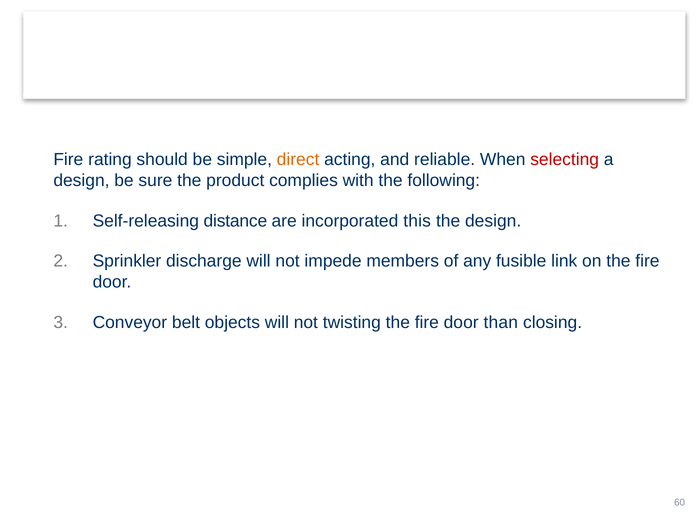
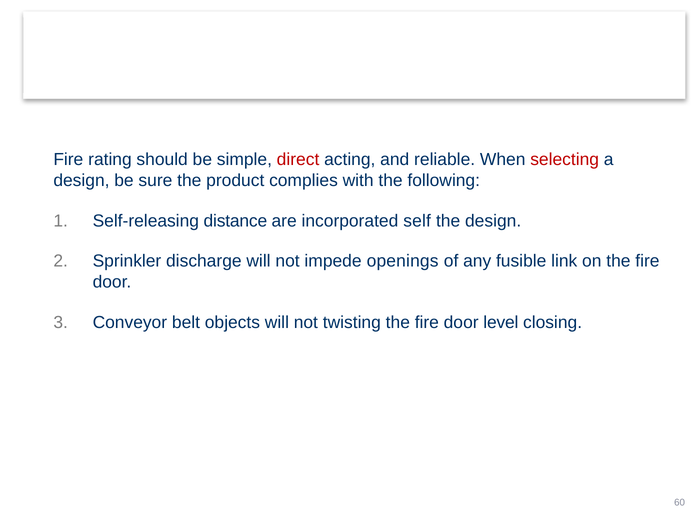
direct colour: orange -> red
this: this -> self
members: members -> openings
than: than -> level
